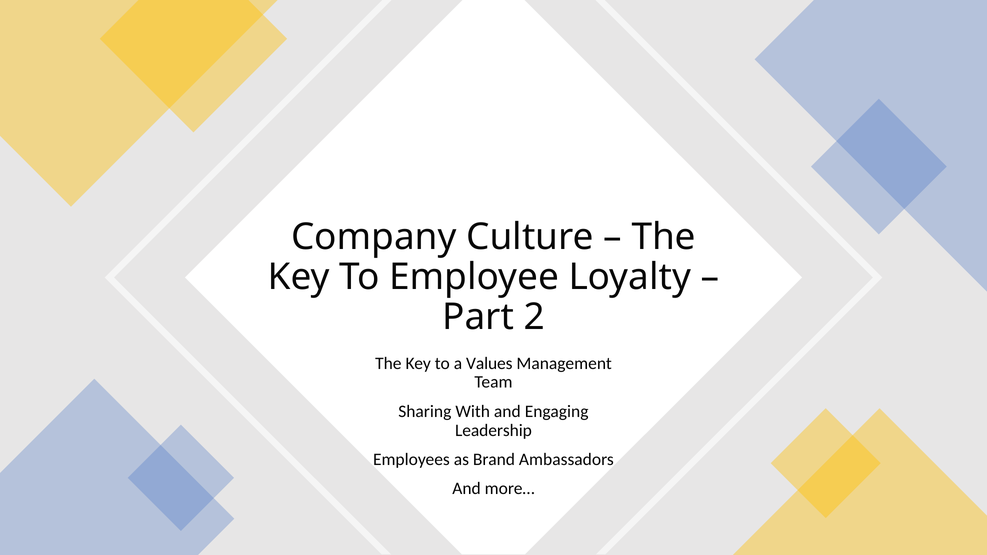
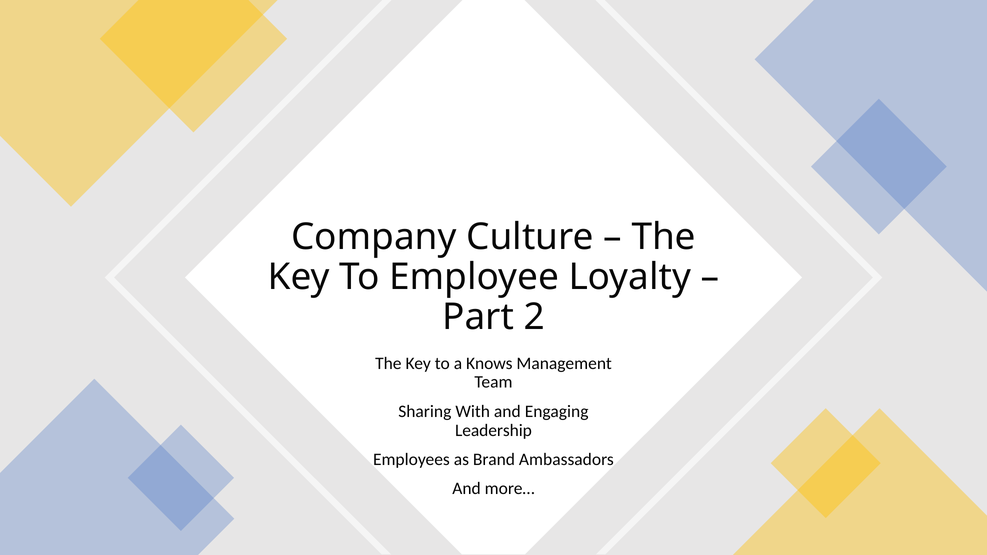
Values: Values -> Knows
